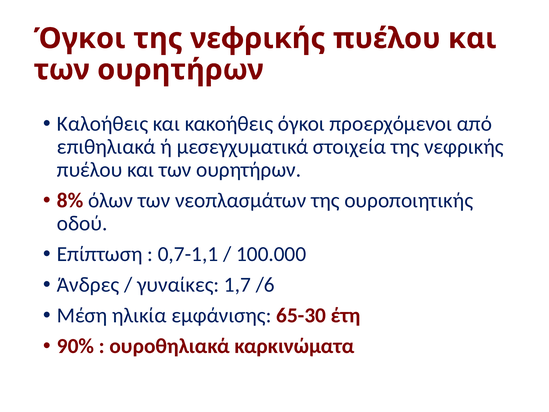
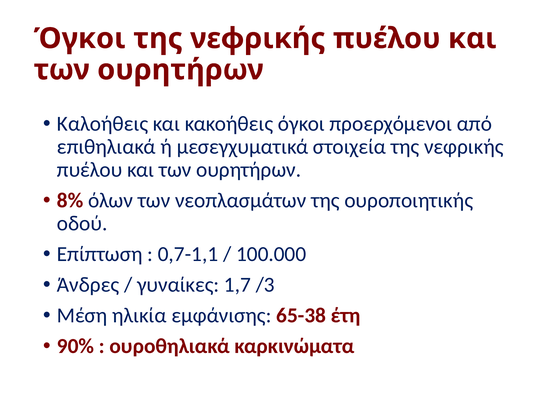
/6: /6 -> /3
65-30: 65-30 -> 65-38
